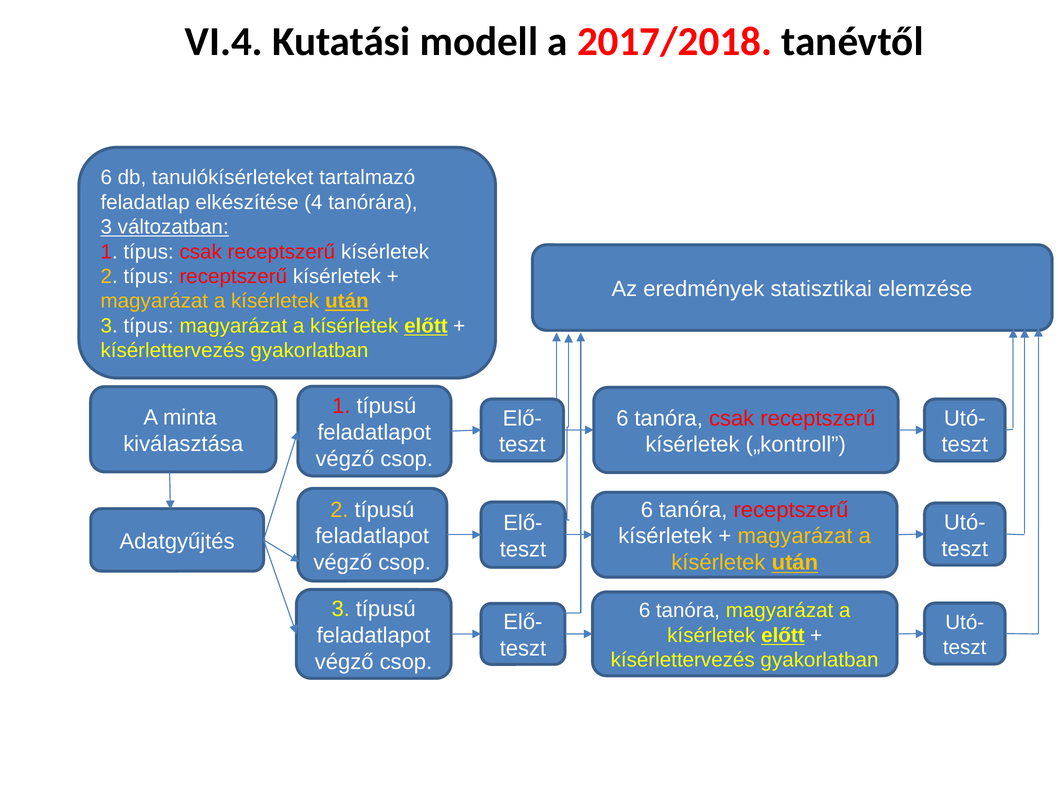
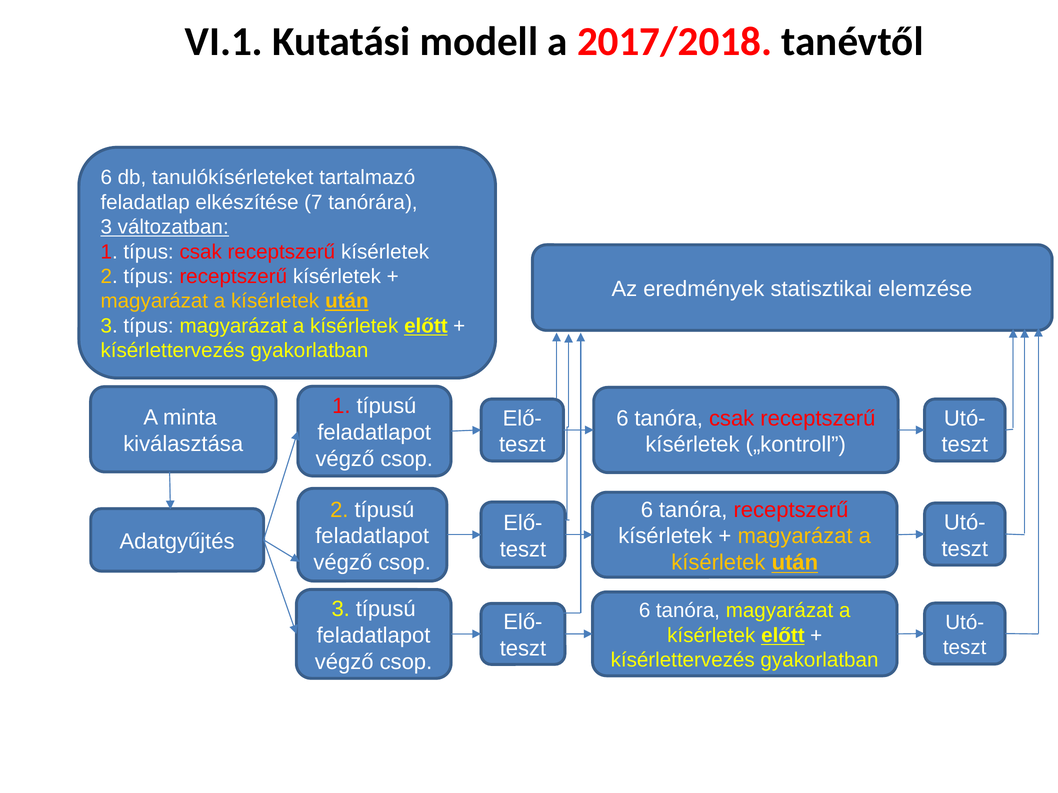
VI.4: VI.4 -> VI.1
4: 4 -> 7
